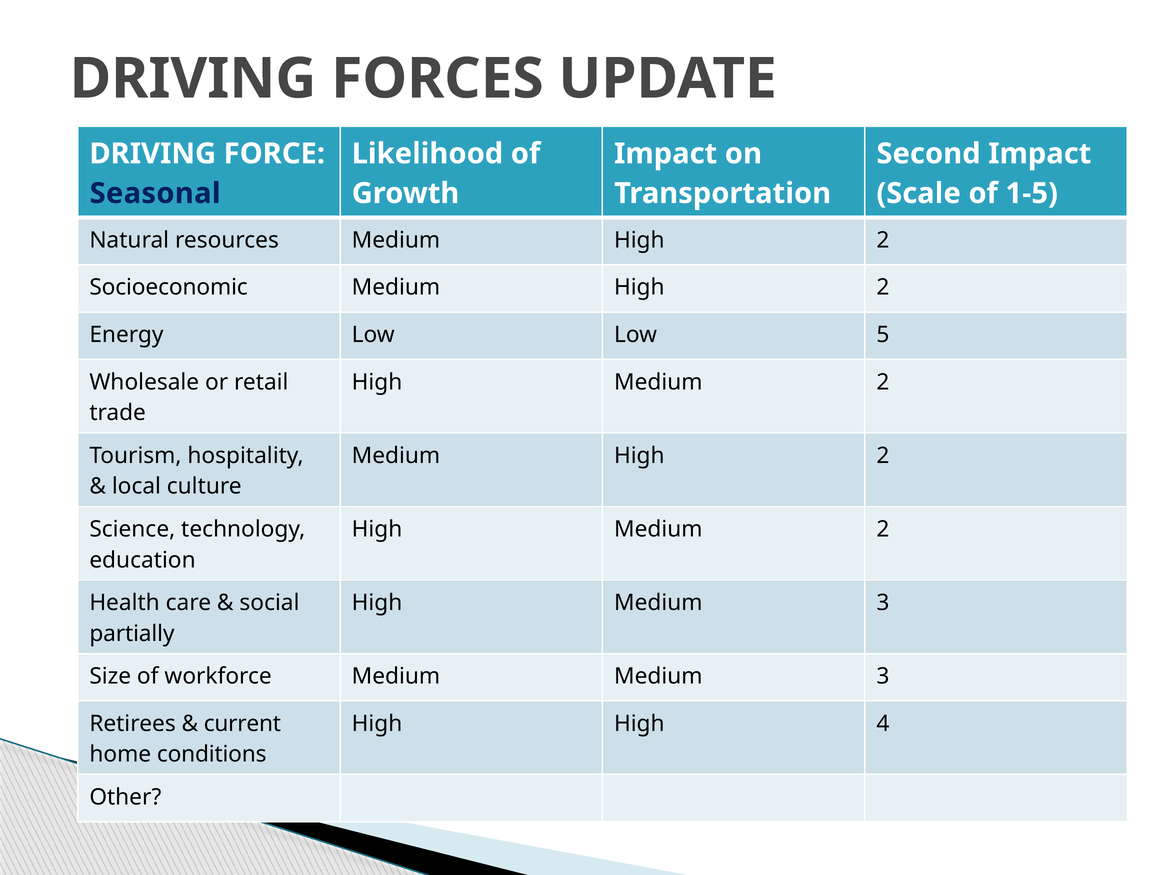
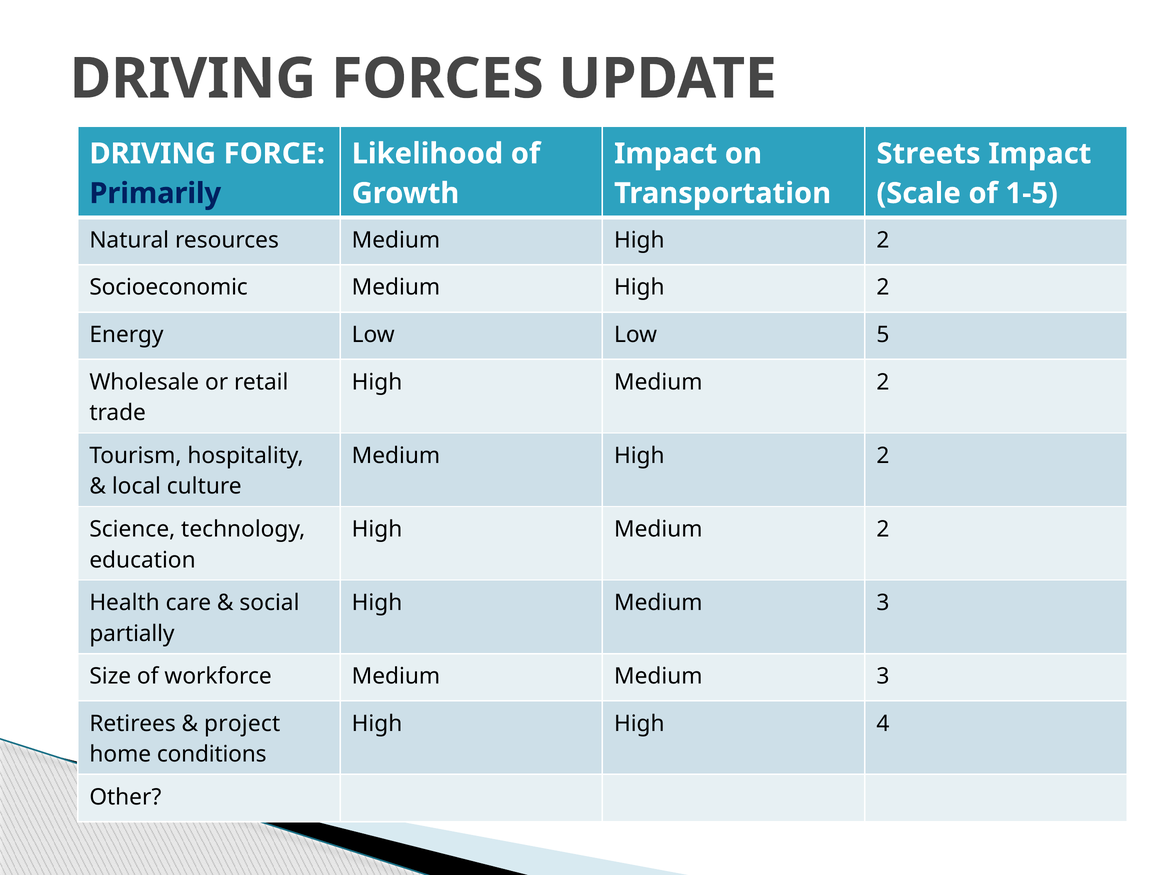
Second: Second -> Streets
Seasonal: Seasonal -> Primarily
current: current -> project
